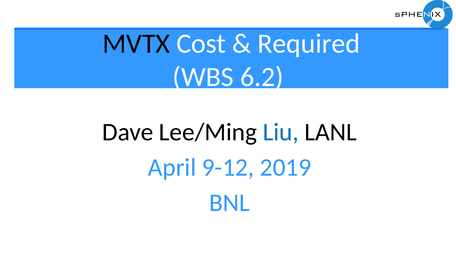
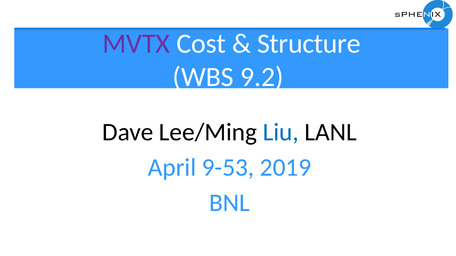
MVTX colour: black -> purple
Required: Required -> Structure
6.2: 6.2 -> 9.2
9-12: 9-12 -> 9-53
